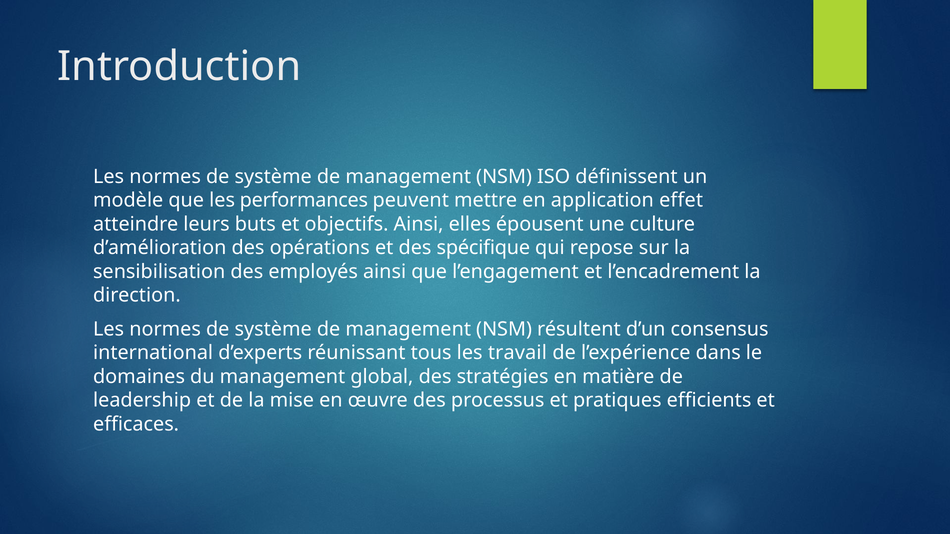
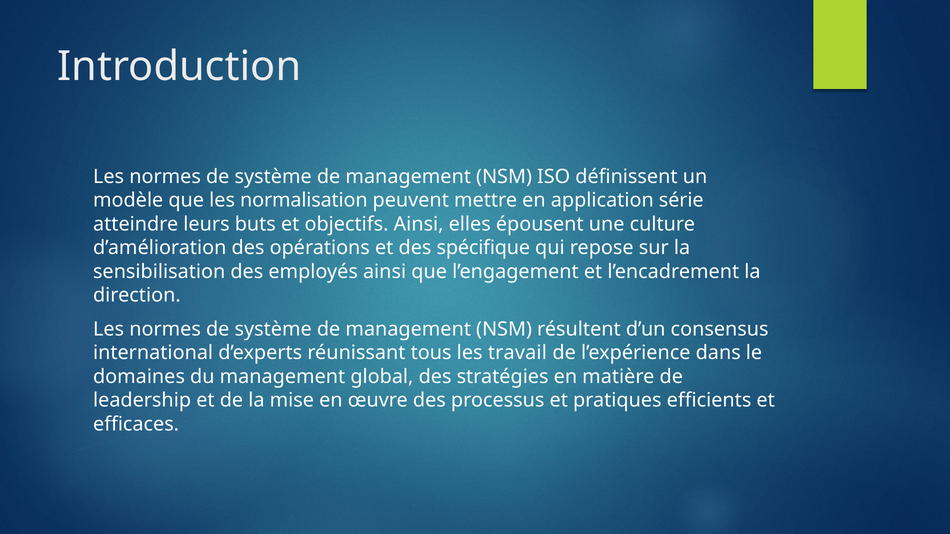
performances: performances -> normalisation
effet: effet -> série
